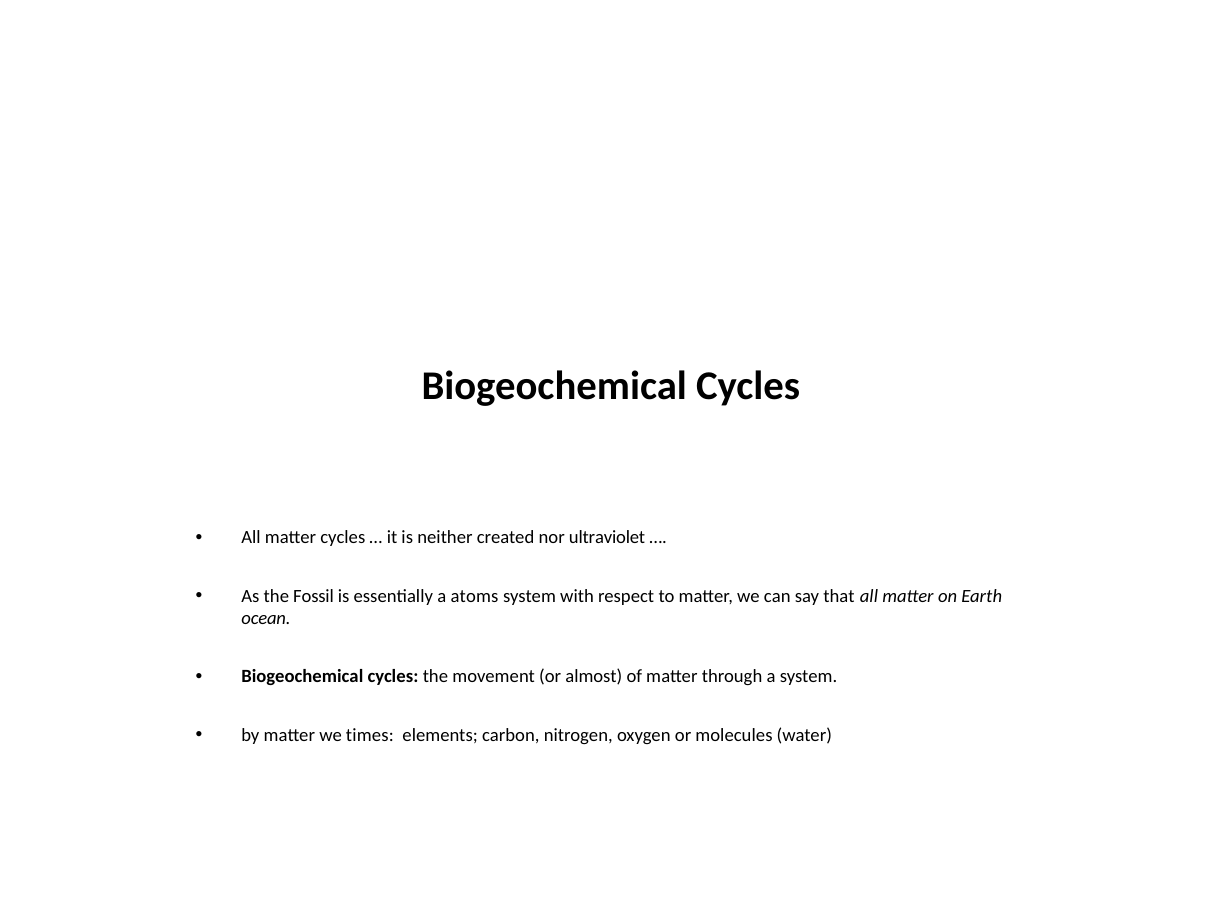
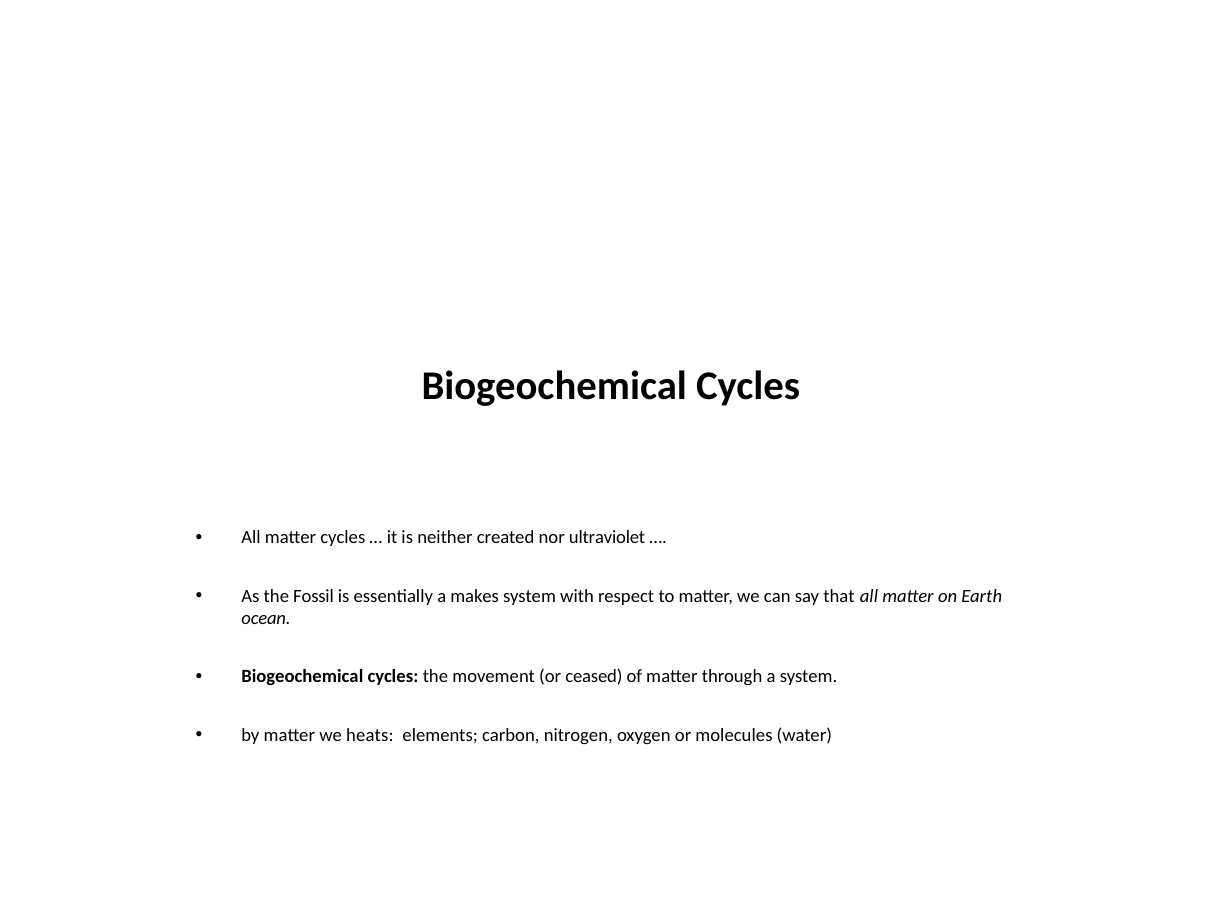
atoms: atoms -> makes
almost: almost -> ceased
times: times -> heats
